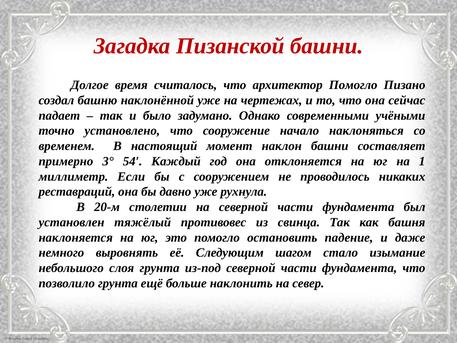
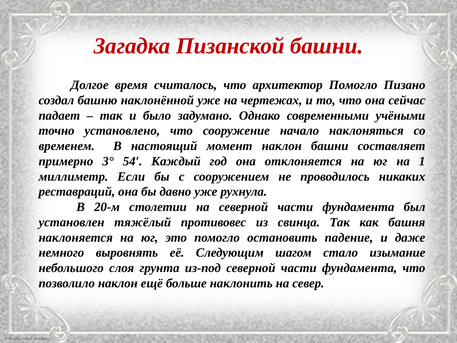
позволило грунта: грунта -> наклон
